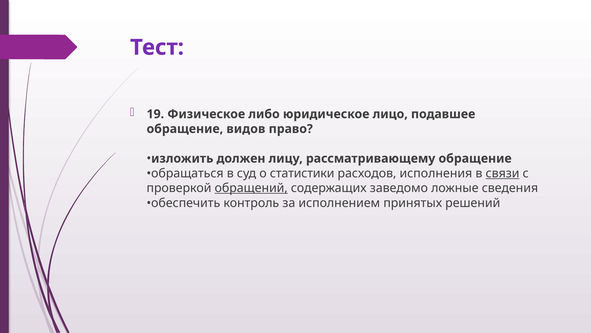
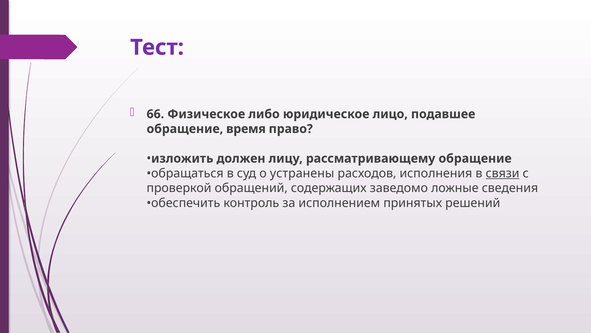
19: 19 -> 66
видов: видов -> время
статистики: статистики -> устранены
обращений underline: present -> none
